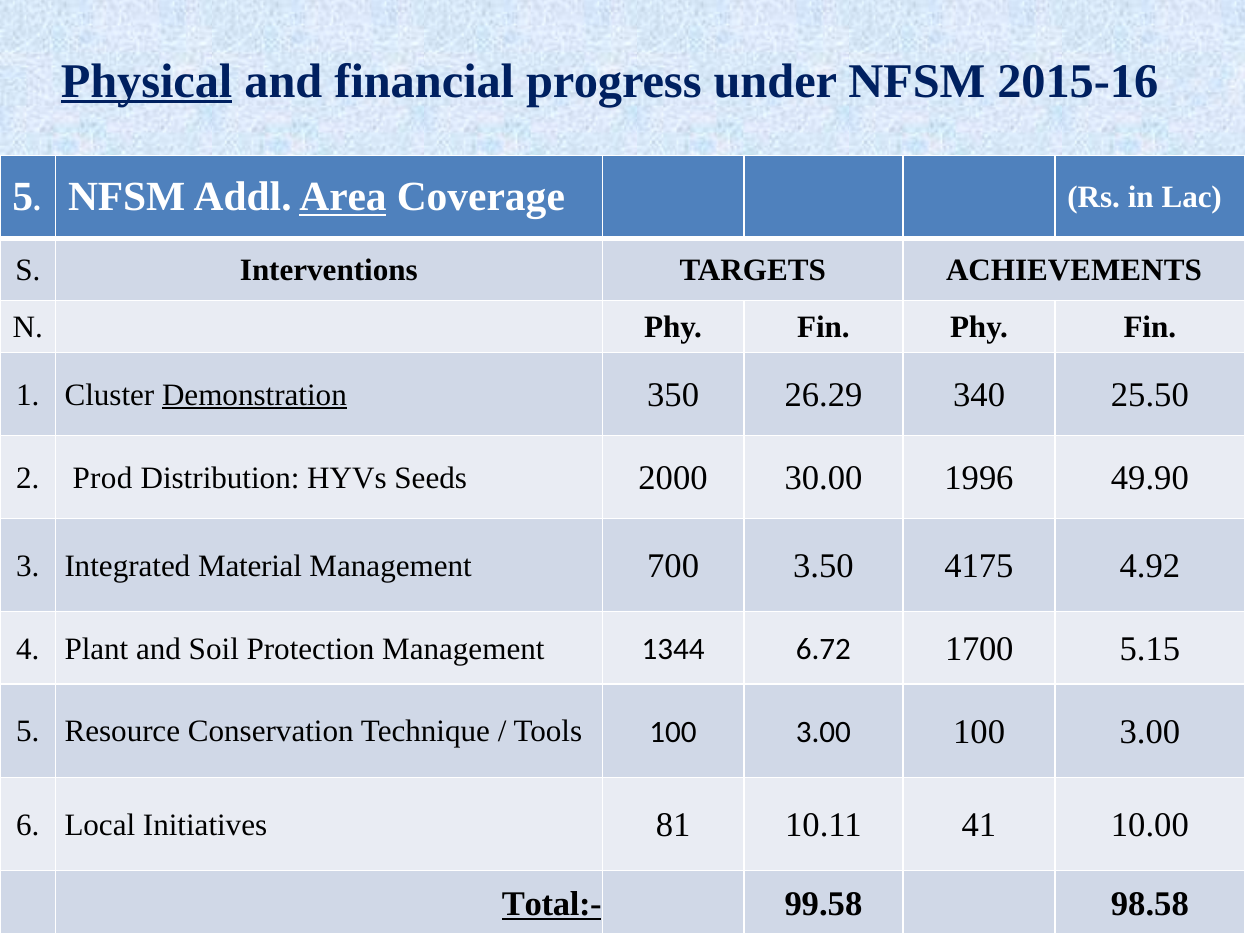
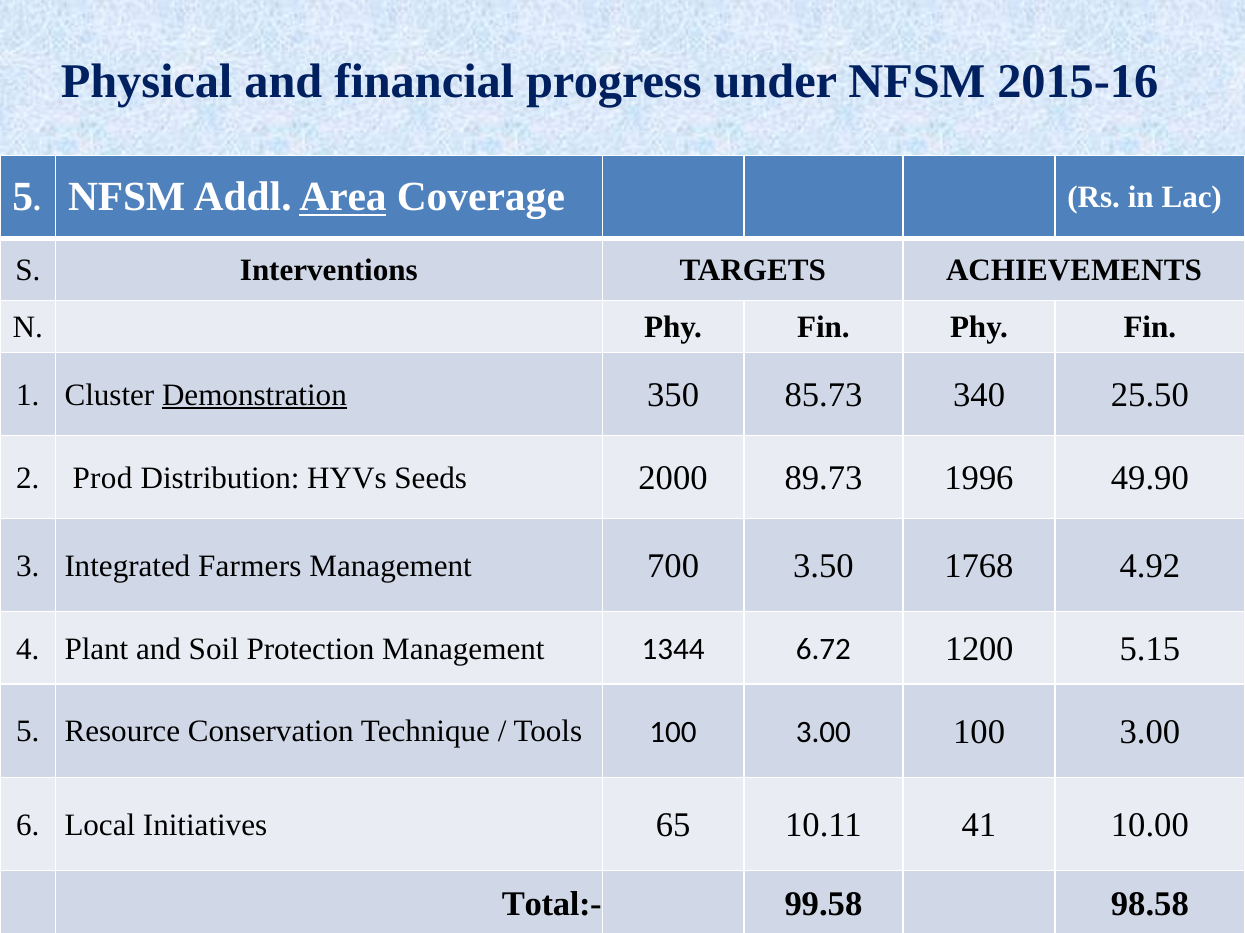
Physical underline: present -> none
26.29: 26.29 -> 85.73
30.00: 30.00 -> 89.73
Material: Material -> Farmers
4175: 4175 -> 1768
1700: 1700 -> 1200
81: 81 -> 65
Total:- underline: present -> none
